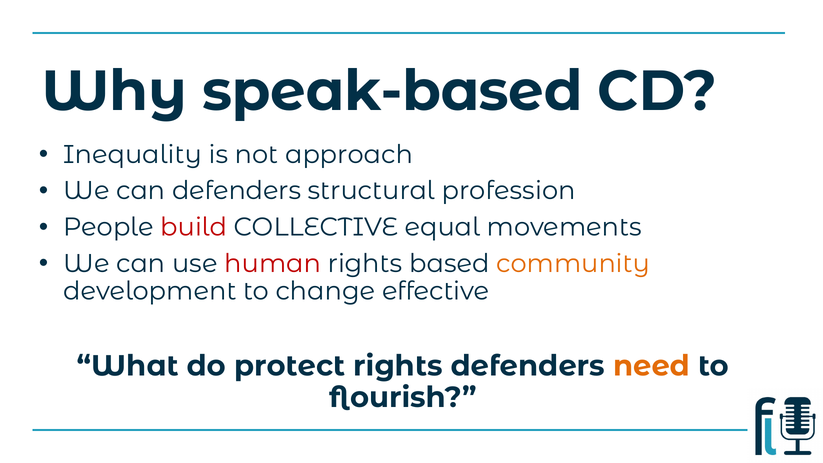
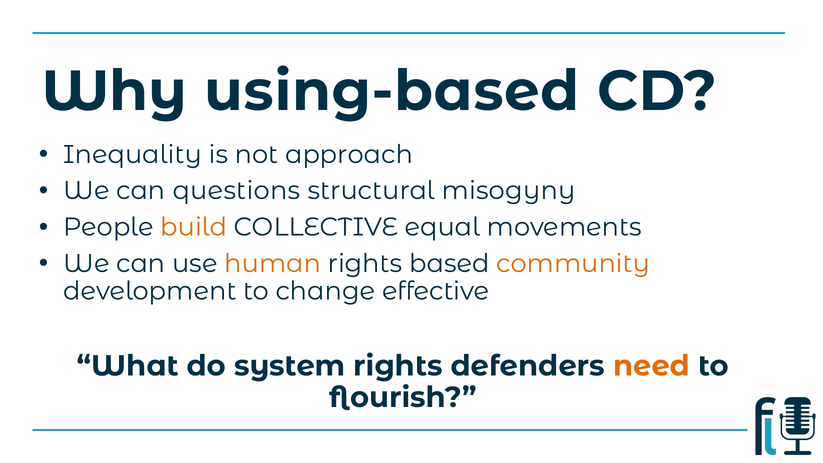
speak-based: speak-based -> using-based
can defenders: defenders -> questions
profession: profession -> misogyny
build colour: red -> orange
human colour: red -> orange
protect: protect -> system
